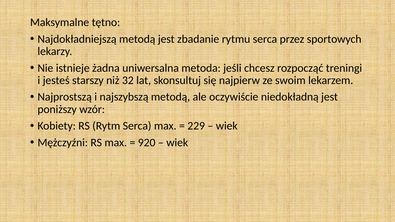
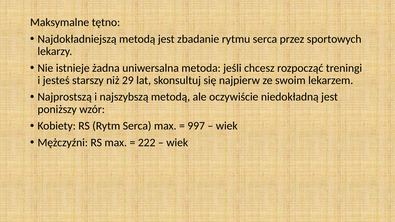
32: 32 -> 29
229: 229 -> 997
920: 920 -> 222
